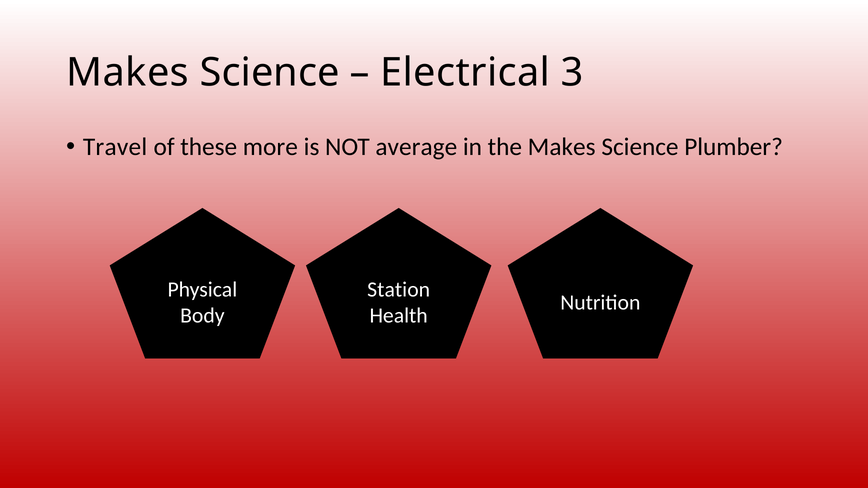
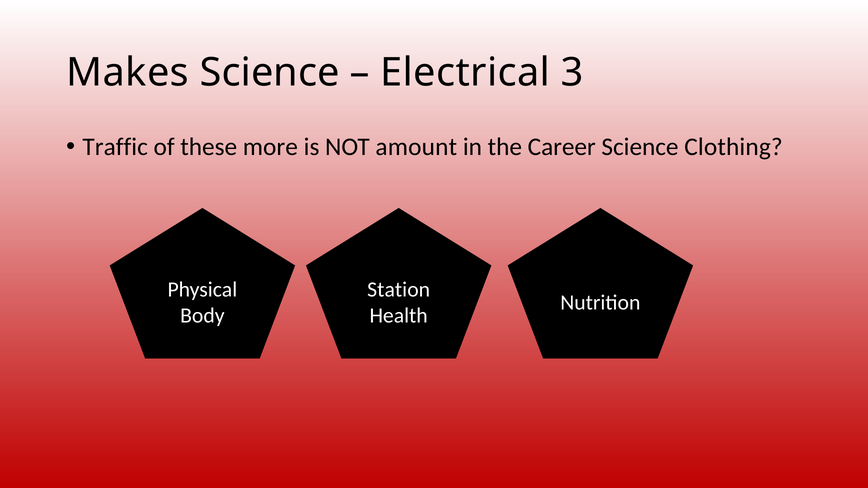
Travel: Travel -> Traffic
average: average -> amount
the Makes: Makes -> Career
Plumber: Plumber -> Clothing
